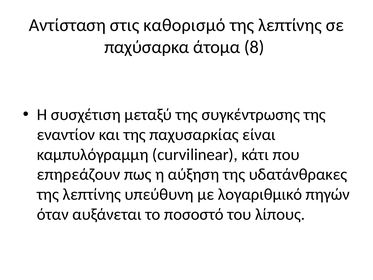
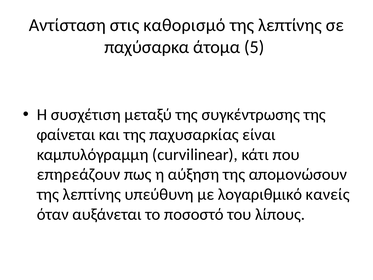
8: 8 -> 5
εναντίον: εναντίον -> φαίνεται
υδατάνθρακες: υδατάνθρακες -> απομονώσουν
πηγών: πηγών -> κανείς
